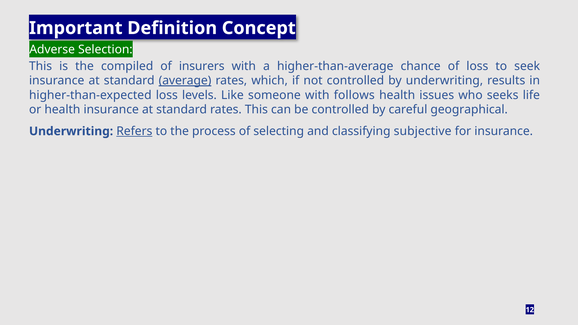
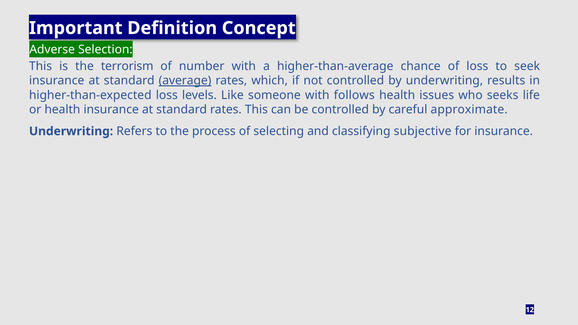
compiled: compiled -> terrorism
insurers: insurers -> number
geographical: geographical -> approximate
Refers underline: present -> none
